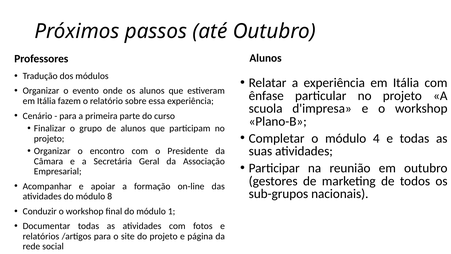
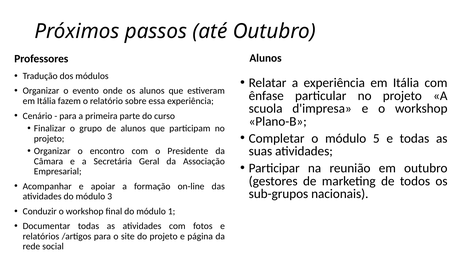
4: 4 -> 5
8: 8 -> 3
